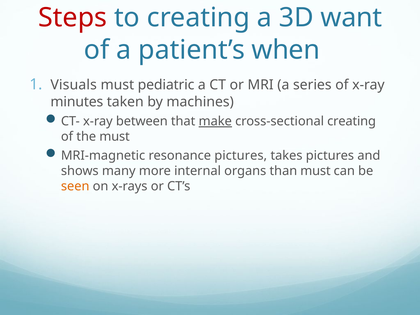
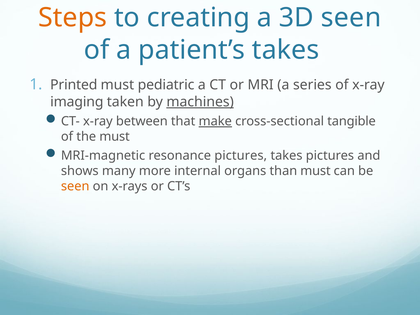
Steps colour: red -> orange
3D want: want -> seen
patient’s when: when -> takes
Visuals: Visuals -> Printed
minutes: minutes -> imaging
machines underline: none -> present
cross-sectional creating: creating -> tangible
